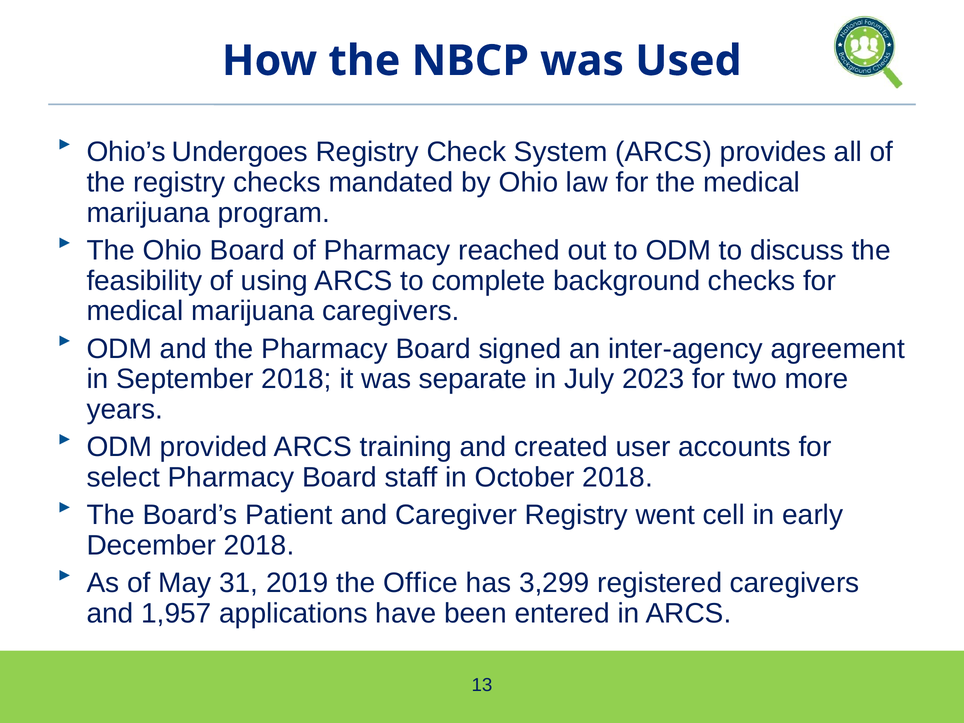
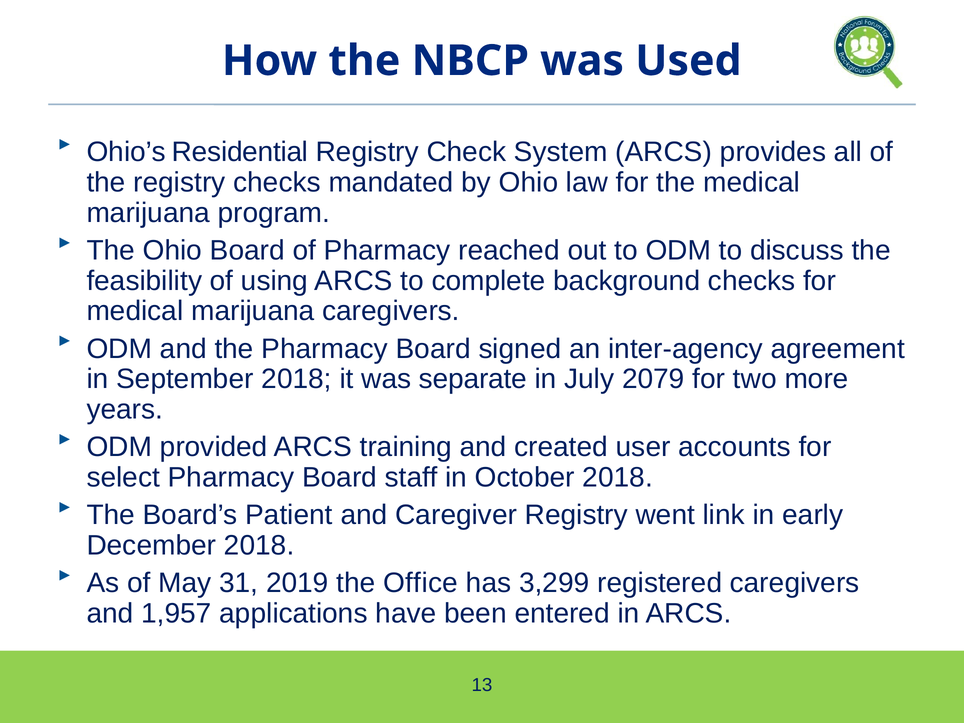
Undergoes: Undergoes -> Residential
2023: 2023 -> 2079
cell: cell -> link
